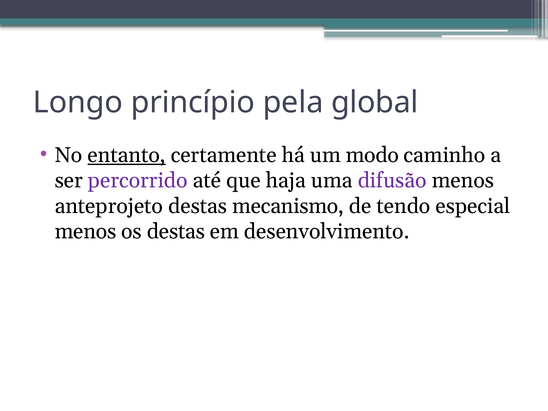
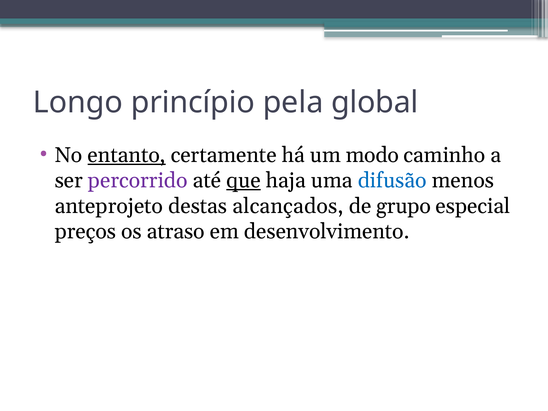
que underline: none -> present
difusão colour: purple -> blue
mecanismo: mecanismo -> alcançados
tendo: tendo -> grupo
menos at (85, 232): menos -> preços
os destas: destas -> atraso
